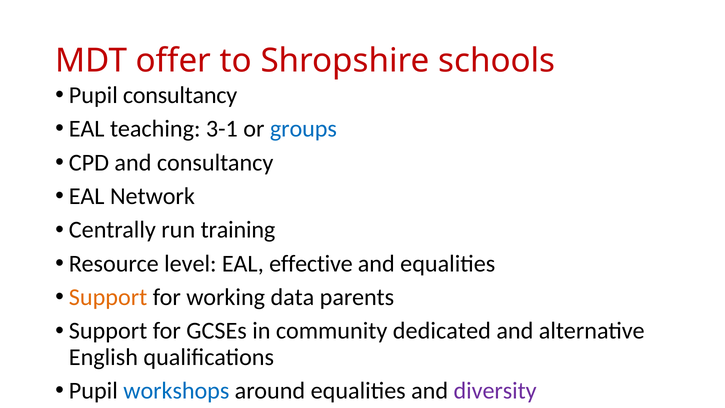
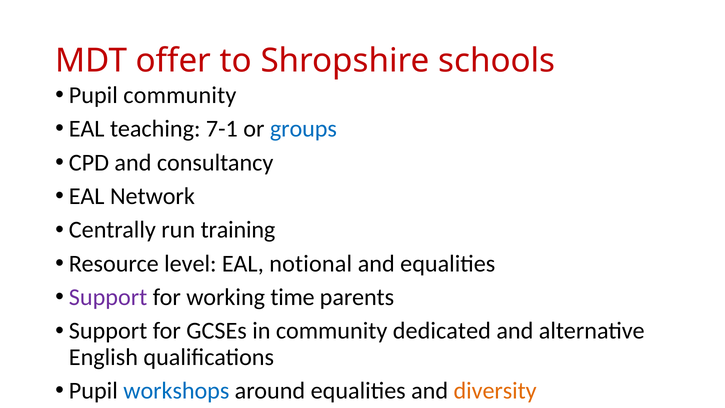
Pupil consultancy: consultancy -> community
3-1: 3-1 -> 7-1
effective: effective -> notional
Support at (108, 297) colour: orange -> purple
data: data -> time
diversity colour: purple -> orange
